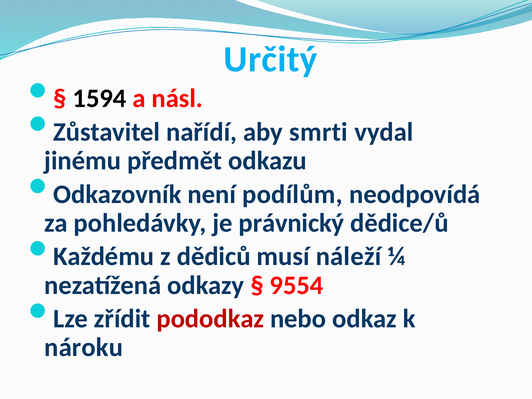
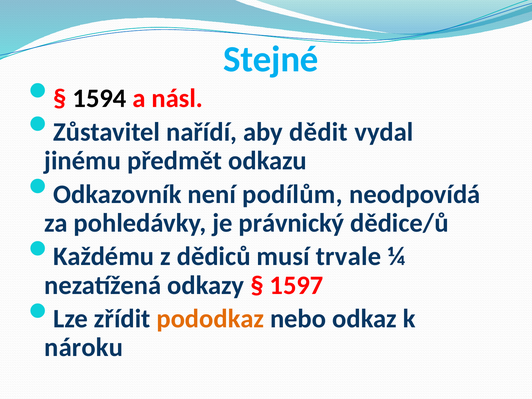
Určitý: Určitý -> Stejné
smrti: smrti -> dědit
náleží: náleží -> trvale
9554: 9554 -> 1597
pododkaz colour: red -> orange
